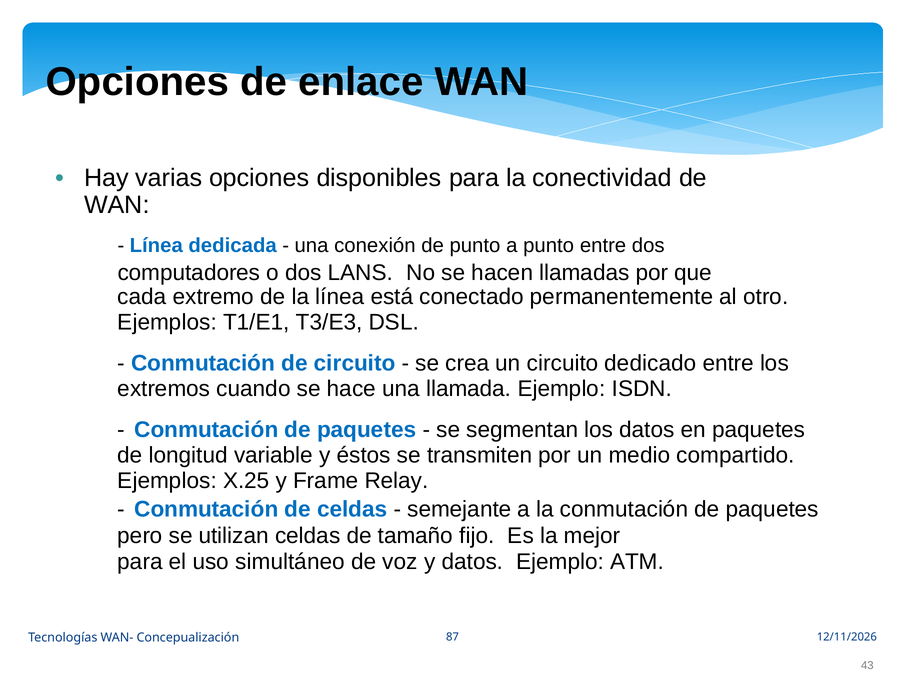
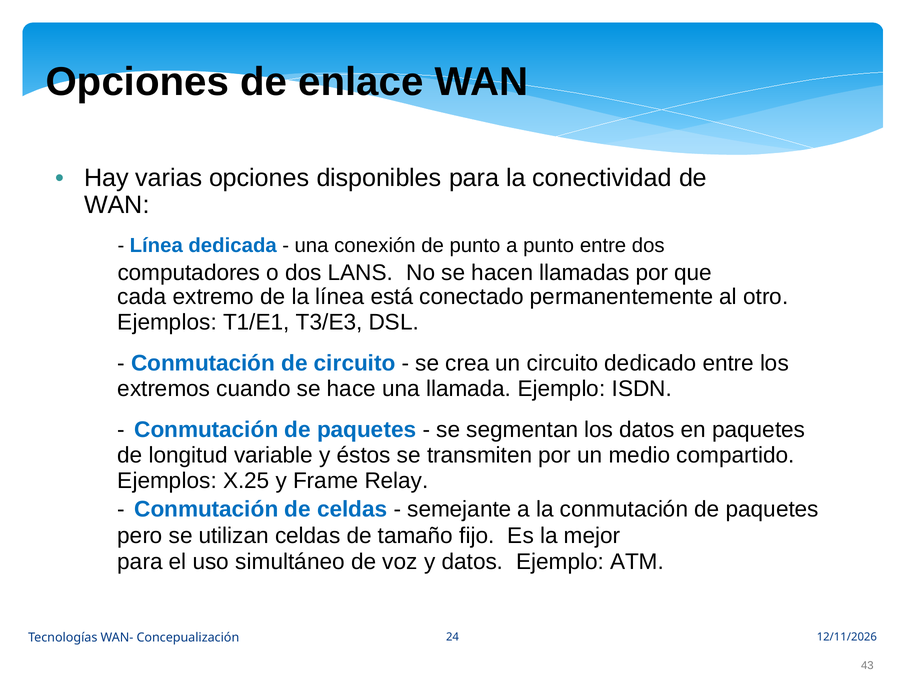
87: 87 -> 24
